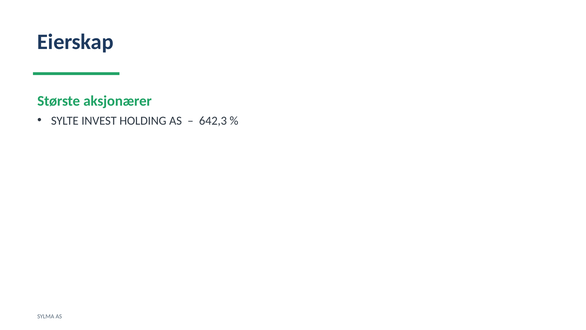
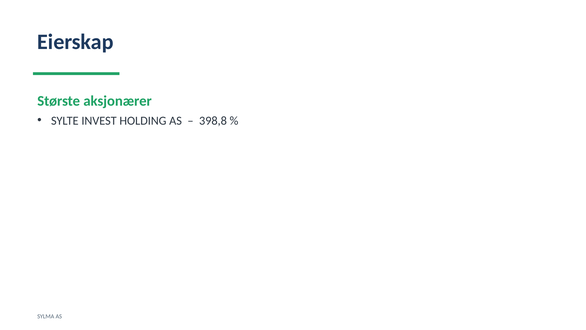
642,3: 642,3 -> 398,8
